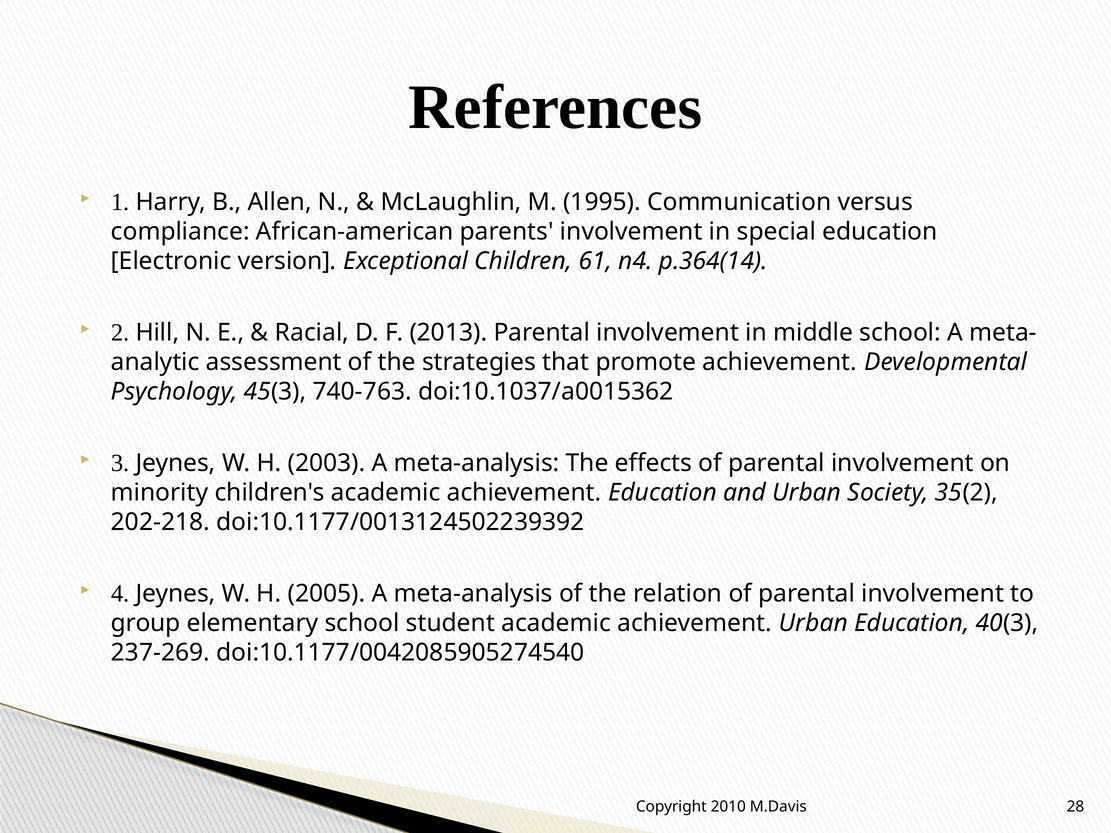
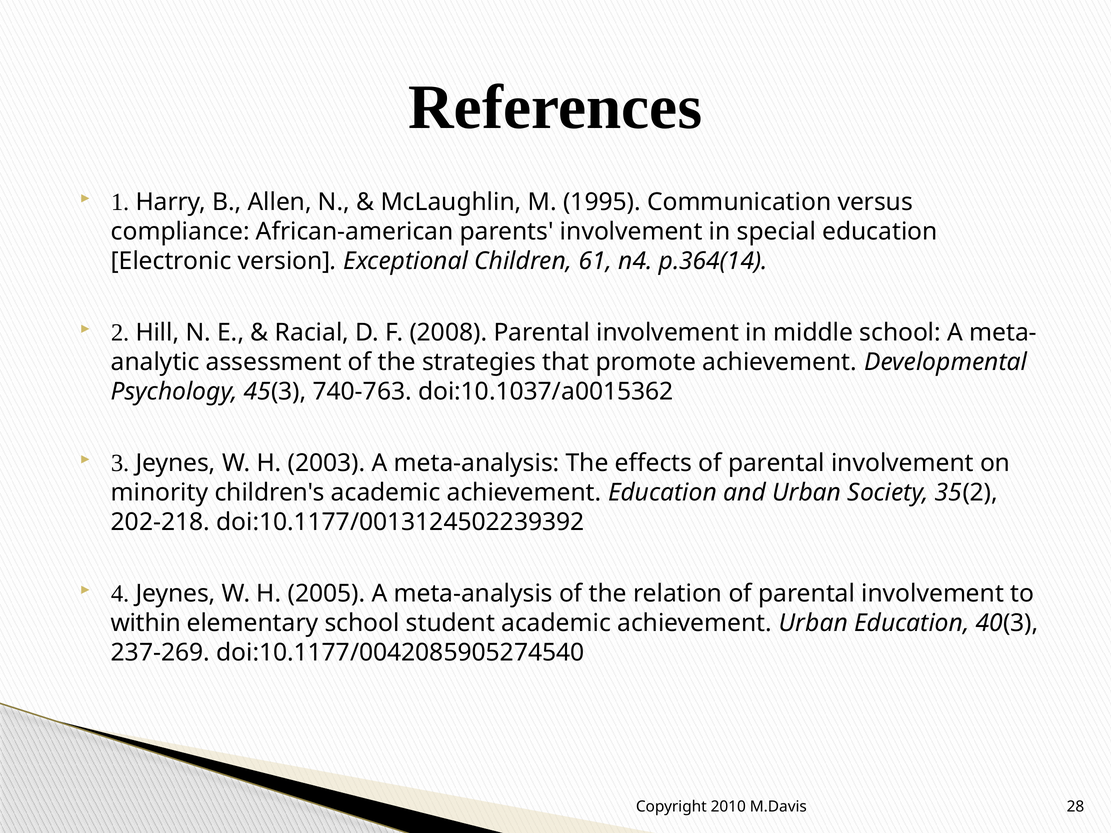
2013: 2013 -> 2008
group: group -> within
